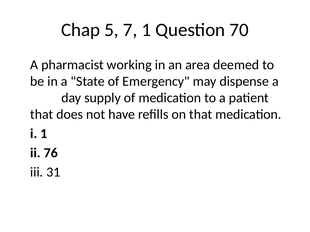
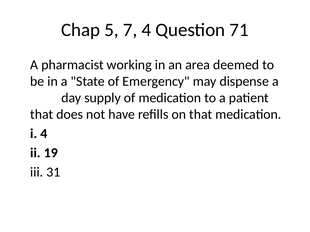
7 1: 1 -> 4
70: 70 -> 71
i 1: 1 -> 4
76: 76 -> 19
